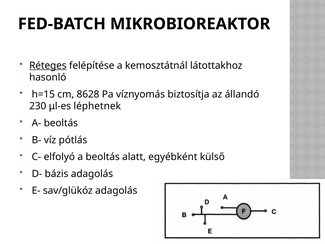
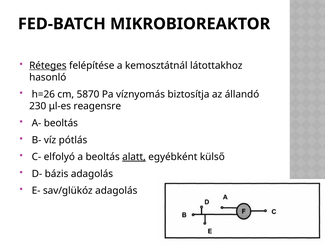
h=15: h=15 -> h=26
8628: 8628 -> 5870
léphetnek: léphetnek -> reagensre
alatt underline: none -> present
